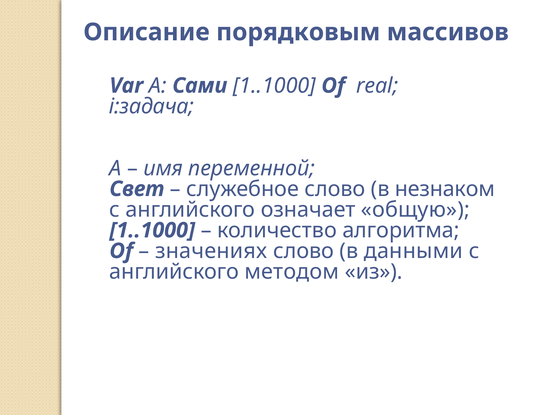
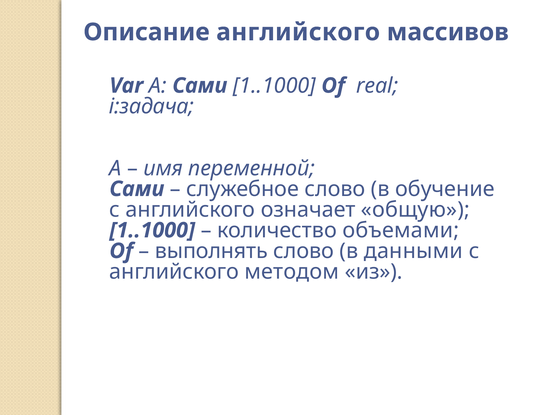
Описание порядковым: порядковым -> английского
Свет at (137, 189): Свет -> Сами
незнаком: незнаком -> обучение
алгоритма: алгоритма -> объемами
значениях: значениях -> выполнять
